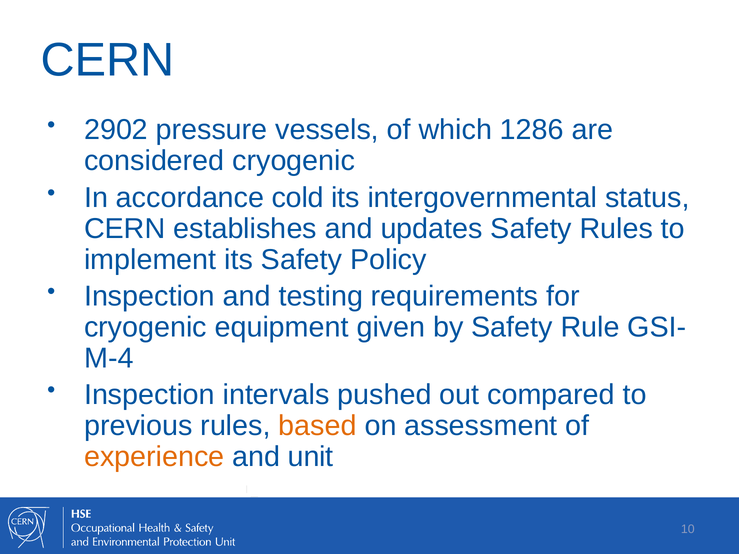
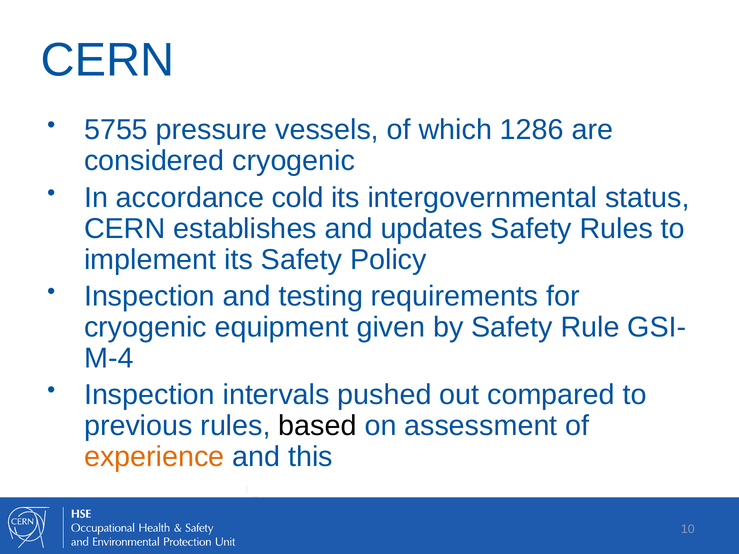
2902: 2902 -> 5755
based colour: orange -> black
unit: unit -> this
